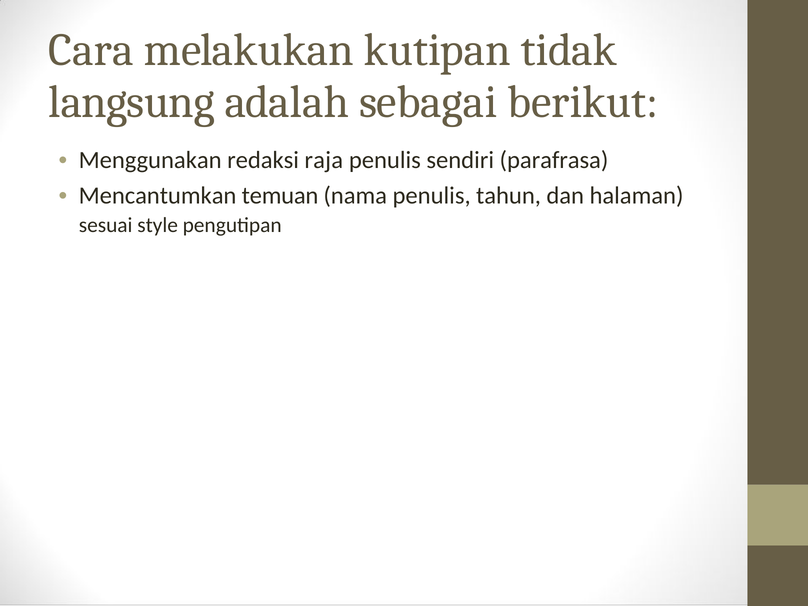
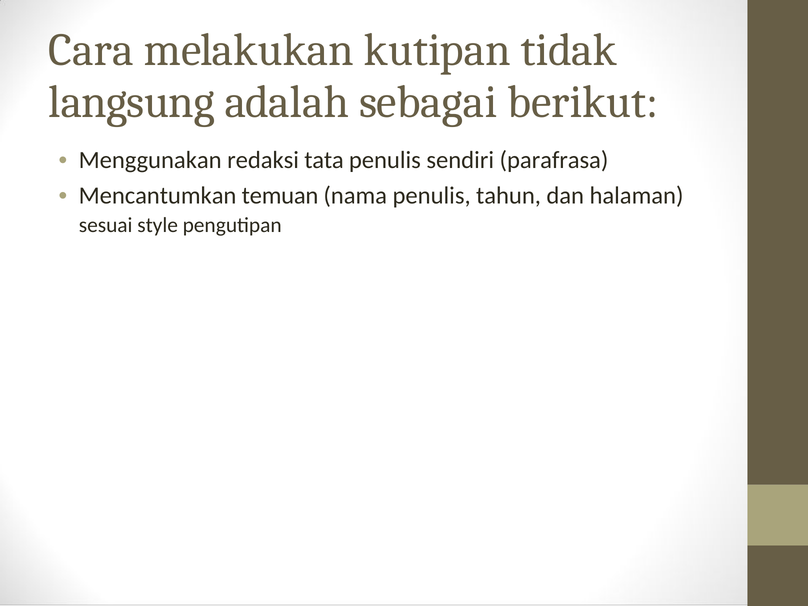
raja: raja -> tata
